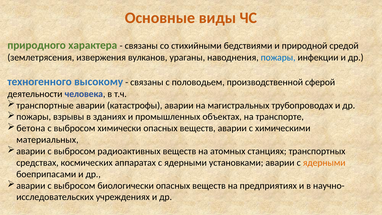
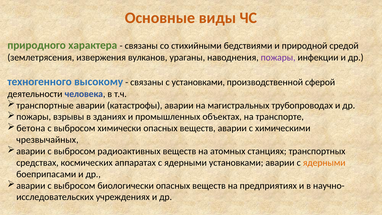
пожары at (278, 58) colour: blue -> purple
с половодьем: половодьем -> установками
материальных: материальных -> чрезвычайных
